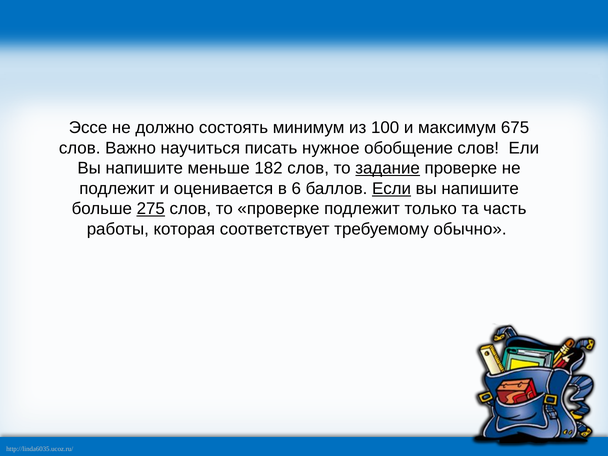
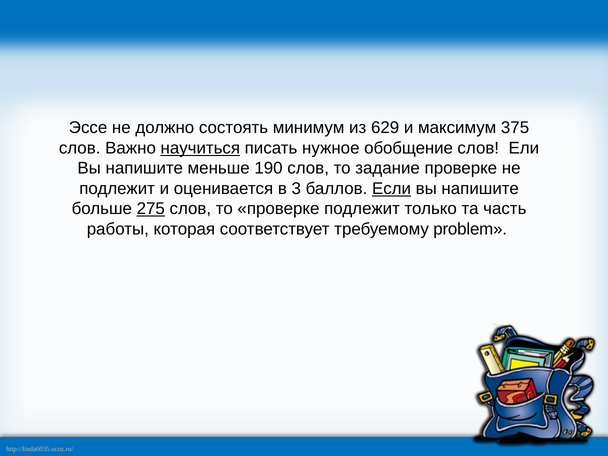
100: 100 -> 629
675: 675 -> 375
научиться underline: none -> present
182: 182 -> 190
задание underline: present -> none
6: 6 -> 3
обычно: обычно -> problem
